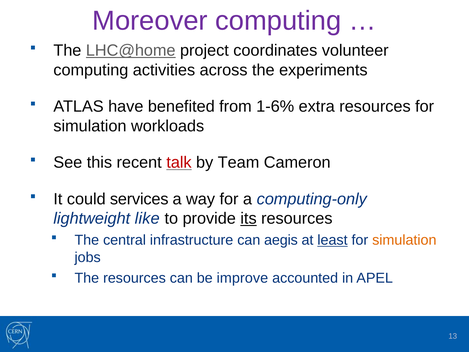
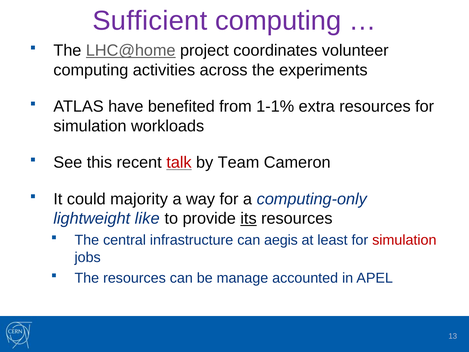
Moreover: Moreover -> Sufficient
1-6%: 1-6% -> 1-1%
services: services -> majority
least underline: present -> none
simulation at (404, 240) colour: orange -> red
improve: improve -> manage
